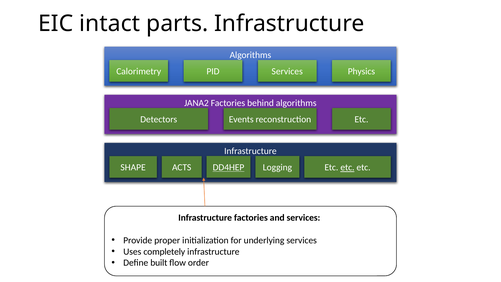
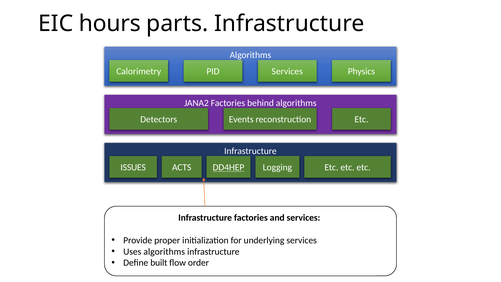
intact: intact -> hours
SHAPE: SHAPE -> ISSUES
etc at (347, 167) underline: present -> none
Uses completely: completely -> algorithms
